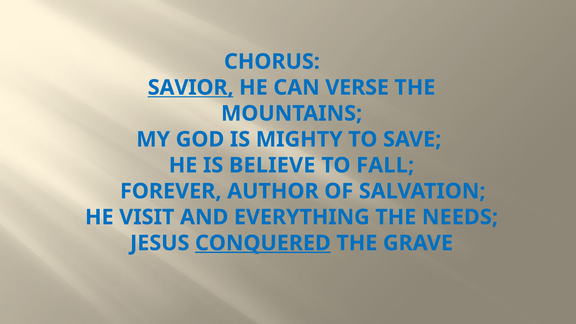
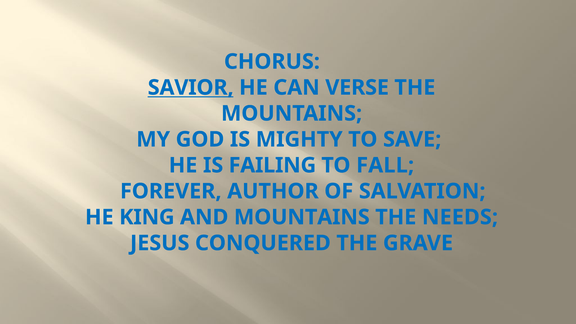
BELIEVE: BELIEVE -> FAILING
VISIT: VISIT -> KING
AND EVERYTHING: EVERYTHING -> MOUNTAINS
CONQUERED underline: present -> none
